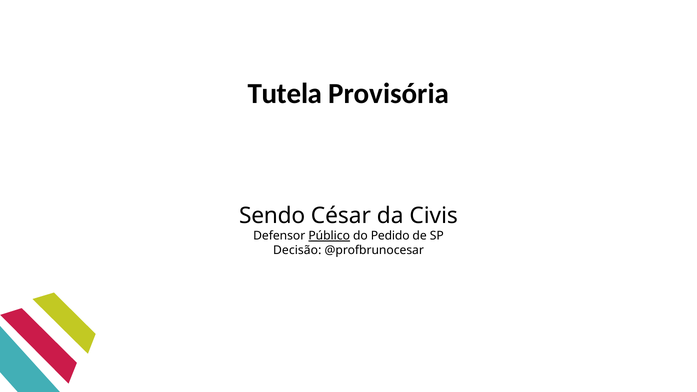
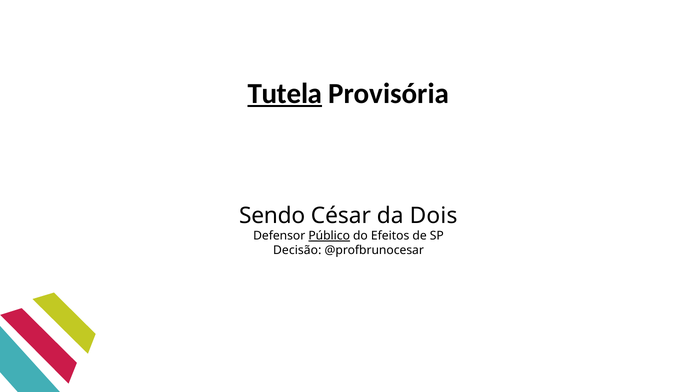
Tutela underline: none -> present
Civis: Civis -> Dois
Pedido: Pedido -> Efeitos
